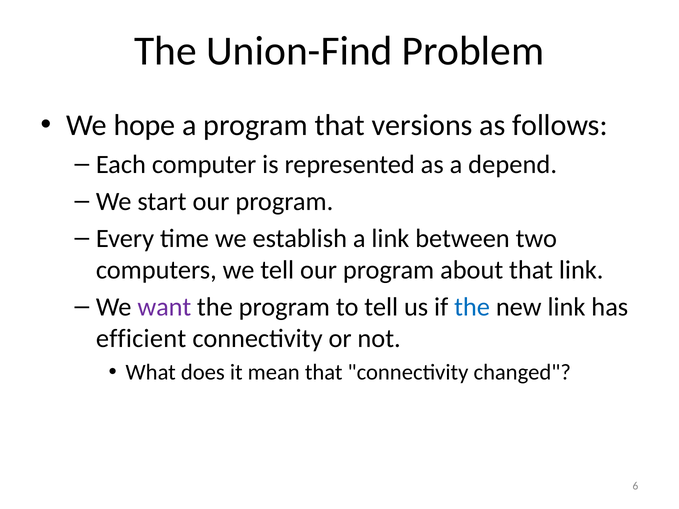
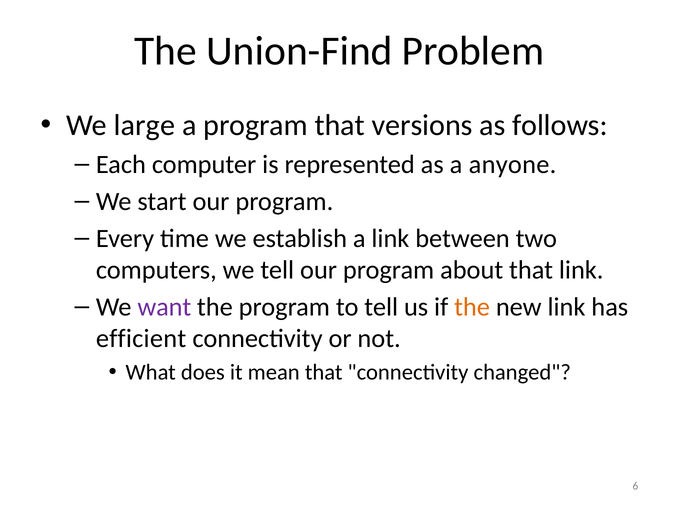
hope: hope -> large
depend: depend -> anyone
the at (472, 307) colour: blue -> orange
